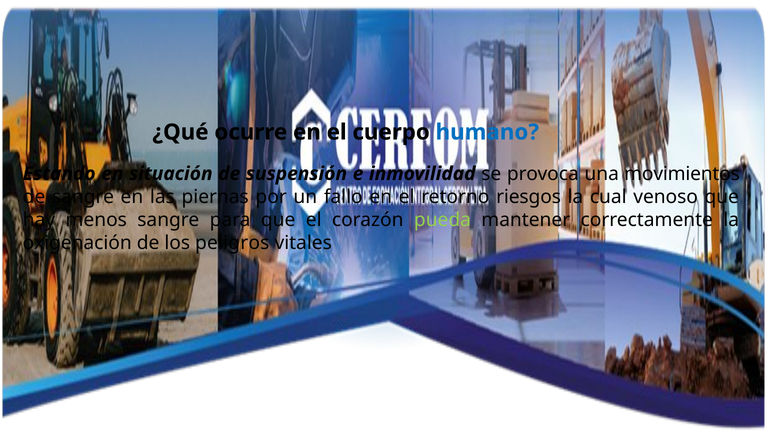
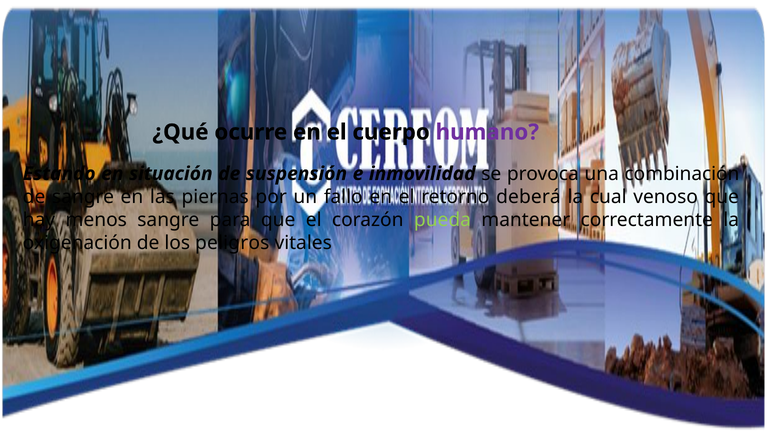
humano colour: blue -> purple
movimientos: movimientos -> combinación
riesgos: riesgos -> deberá
